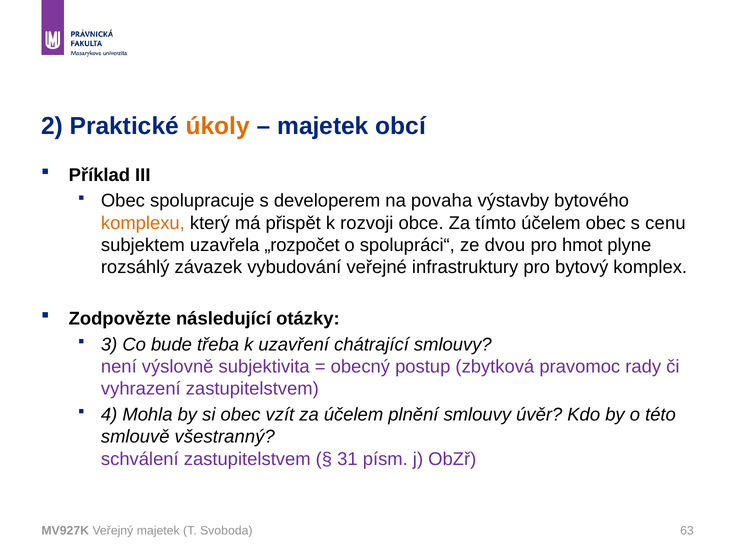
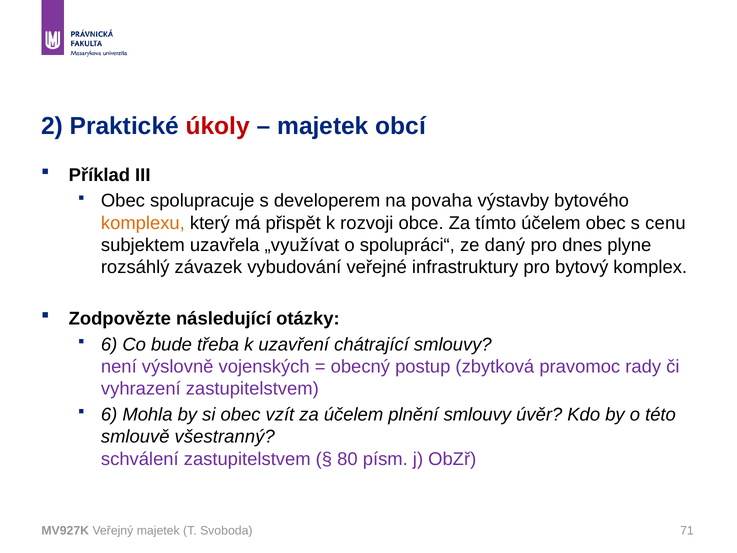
úkoly colour: orange -> red
„rozpočet: „rozpočet -> „využívat
dvou: dvou -> daný
hmot: hmot -> dnes
3 at (109, 344): 3 -> 6
subjektivita: subjektivita -> vojenských
4 at (109, 415): 4 -> 6
31: 31 -> 80
63: 63 -> 71
